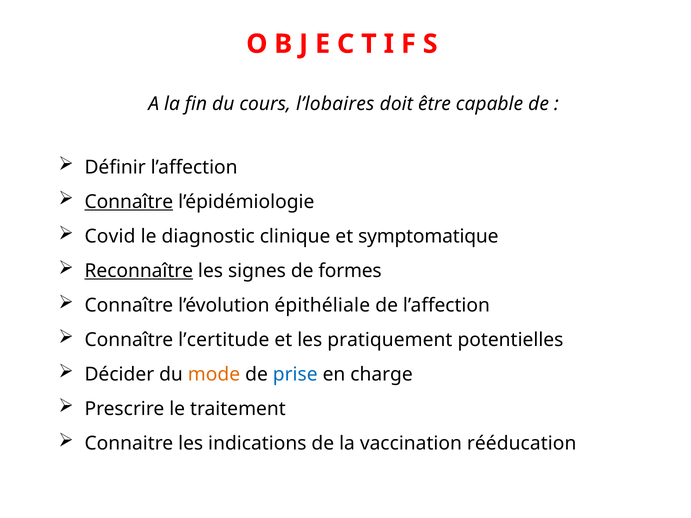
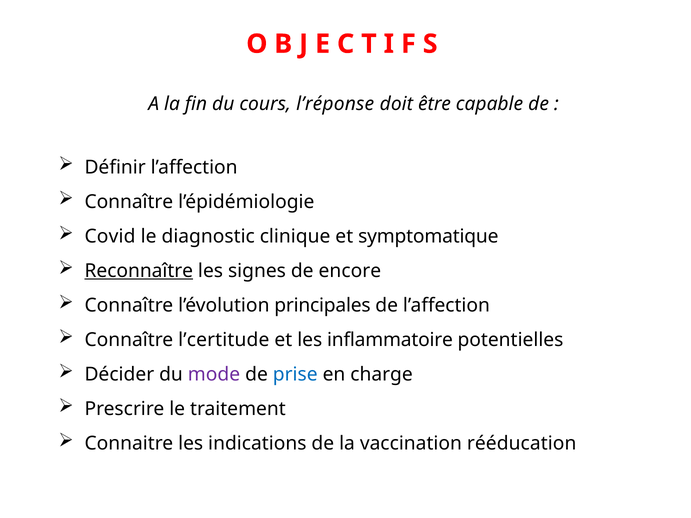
l’lobaires: l’lobaires -> l’réponse
Connaître at (129, 202) underline: present -> none
formes: formes -> encore
épithéliale: épithéliale -> principales
pratiquement: pratiquement -> inflammatoire
mode colour: orange -> purple
